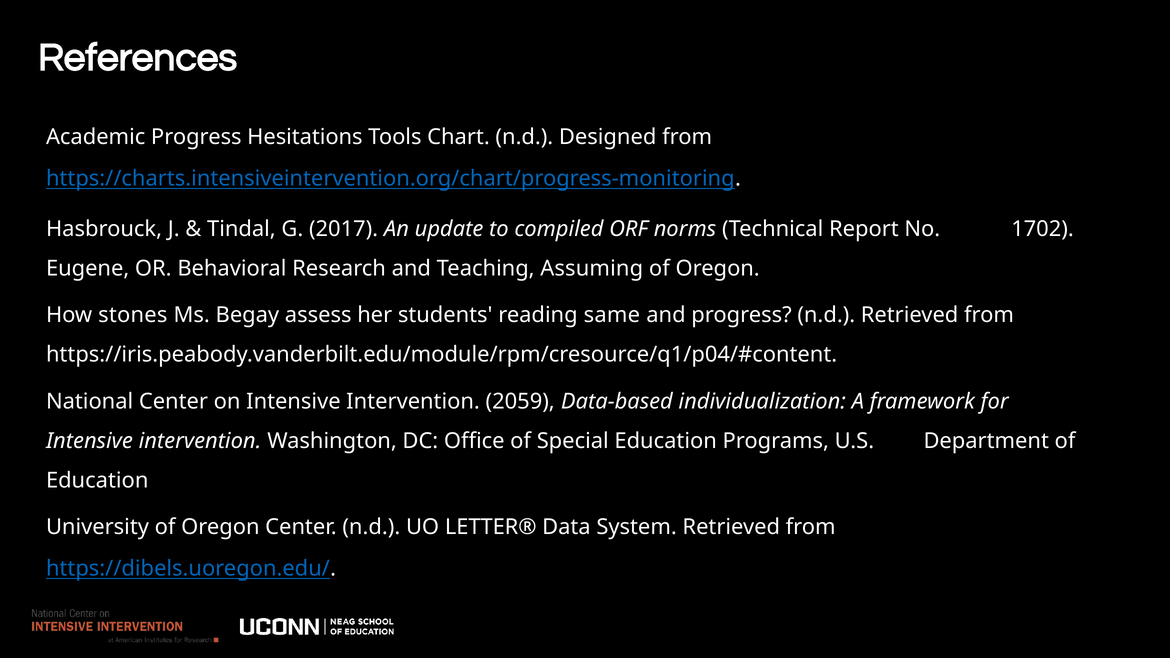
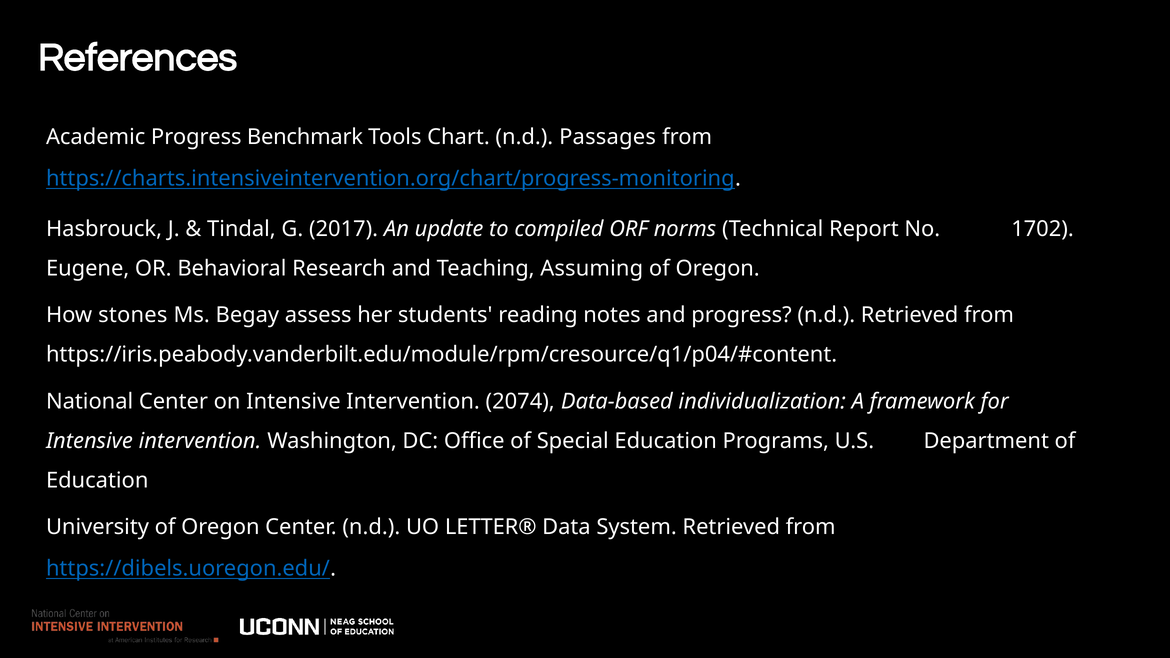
Hesitations: Hesitations -> Benchmark
Designed: Designed -> Passages
same: same -> notes
2059: 2059 -> 2074
